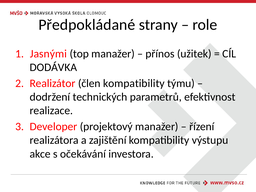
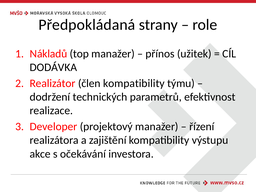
Předpokládané: Předpokládané -> Předpokládaná
Jasnými: Jasnými -> Nákladů
